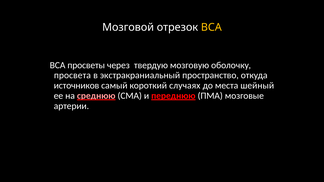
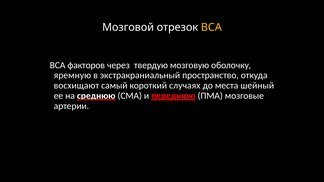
просветы: просветы -> факторов
просвета: просвета -> яремную
источников: источников -> восхищают
среднюю colour: pink -> white
